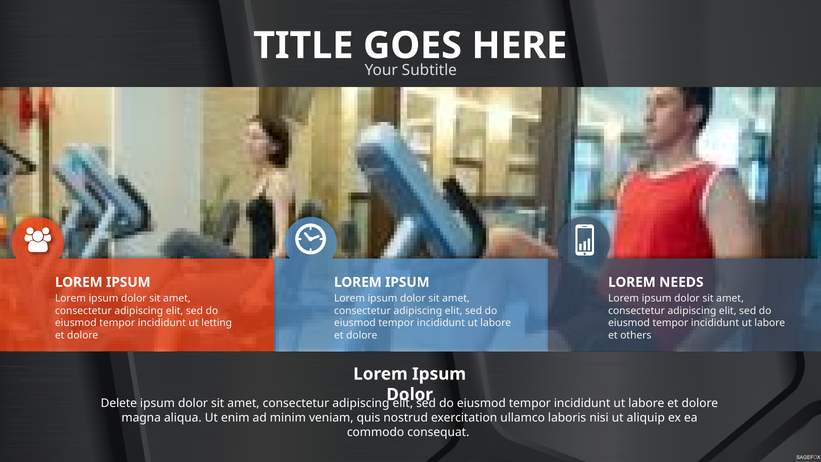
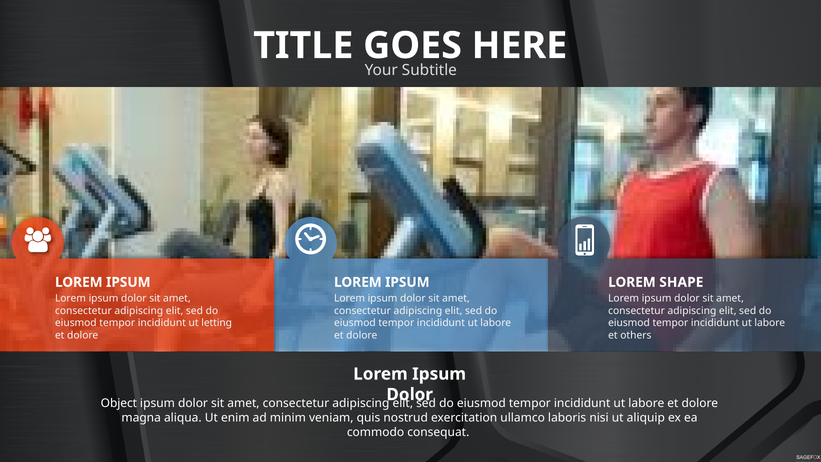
NEEDS: NEEDS -> SHAPE
Delete: Delete -> Object
